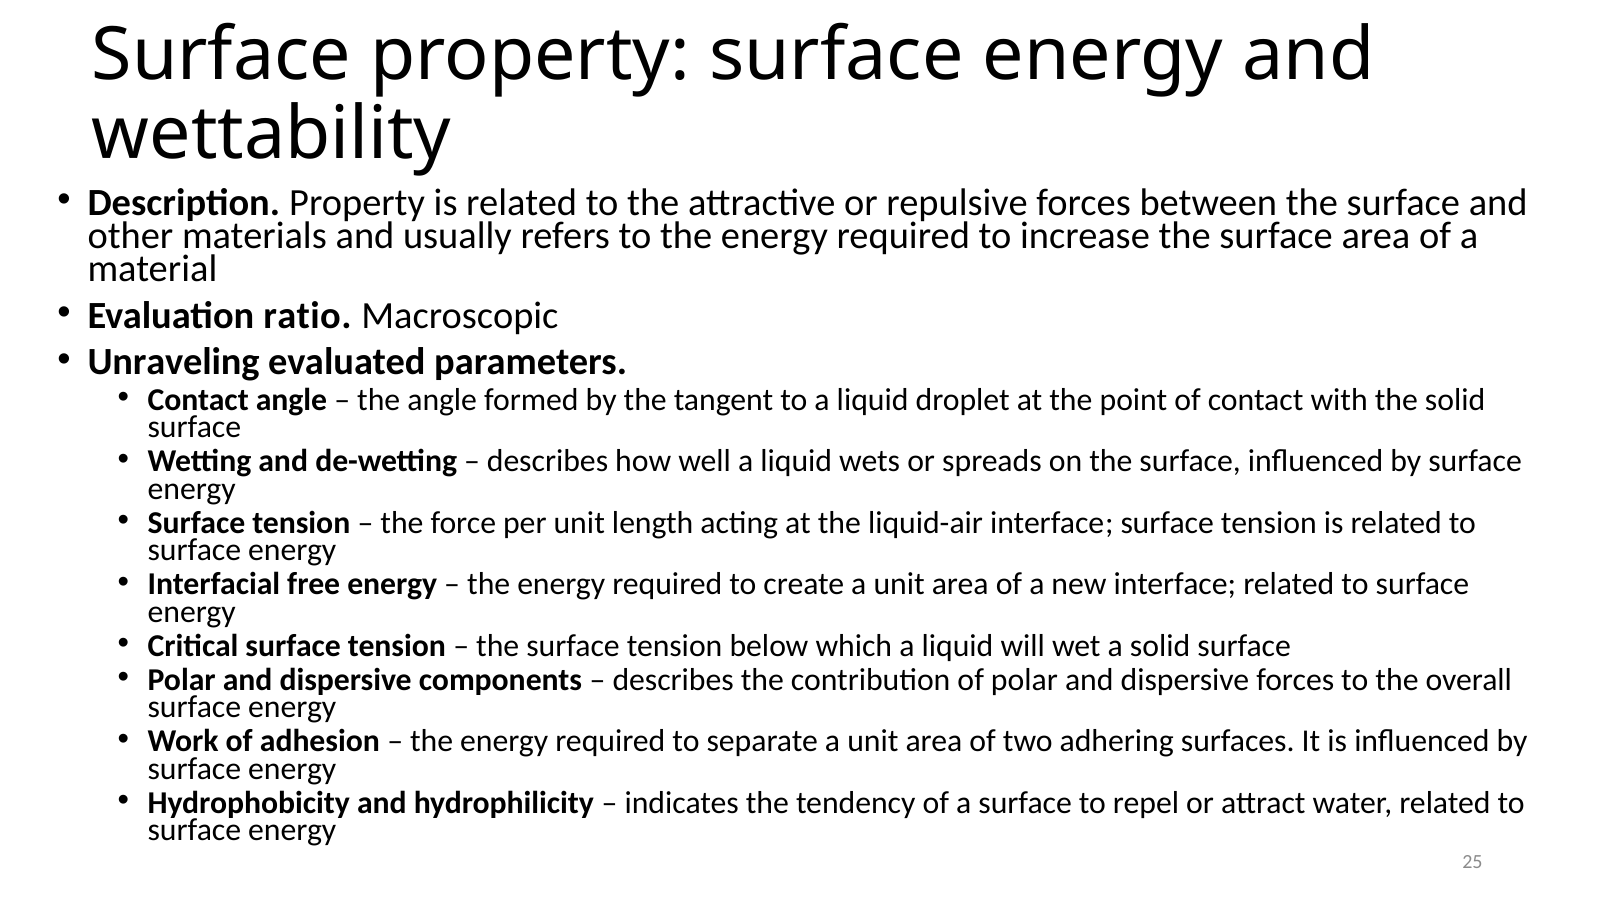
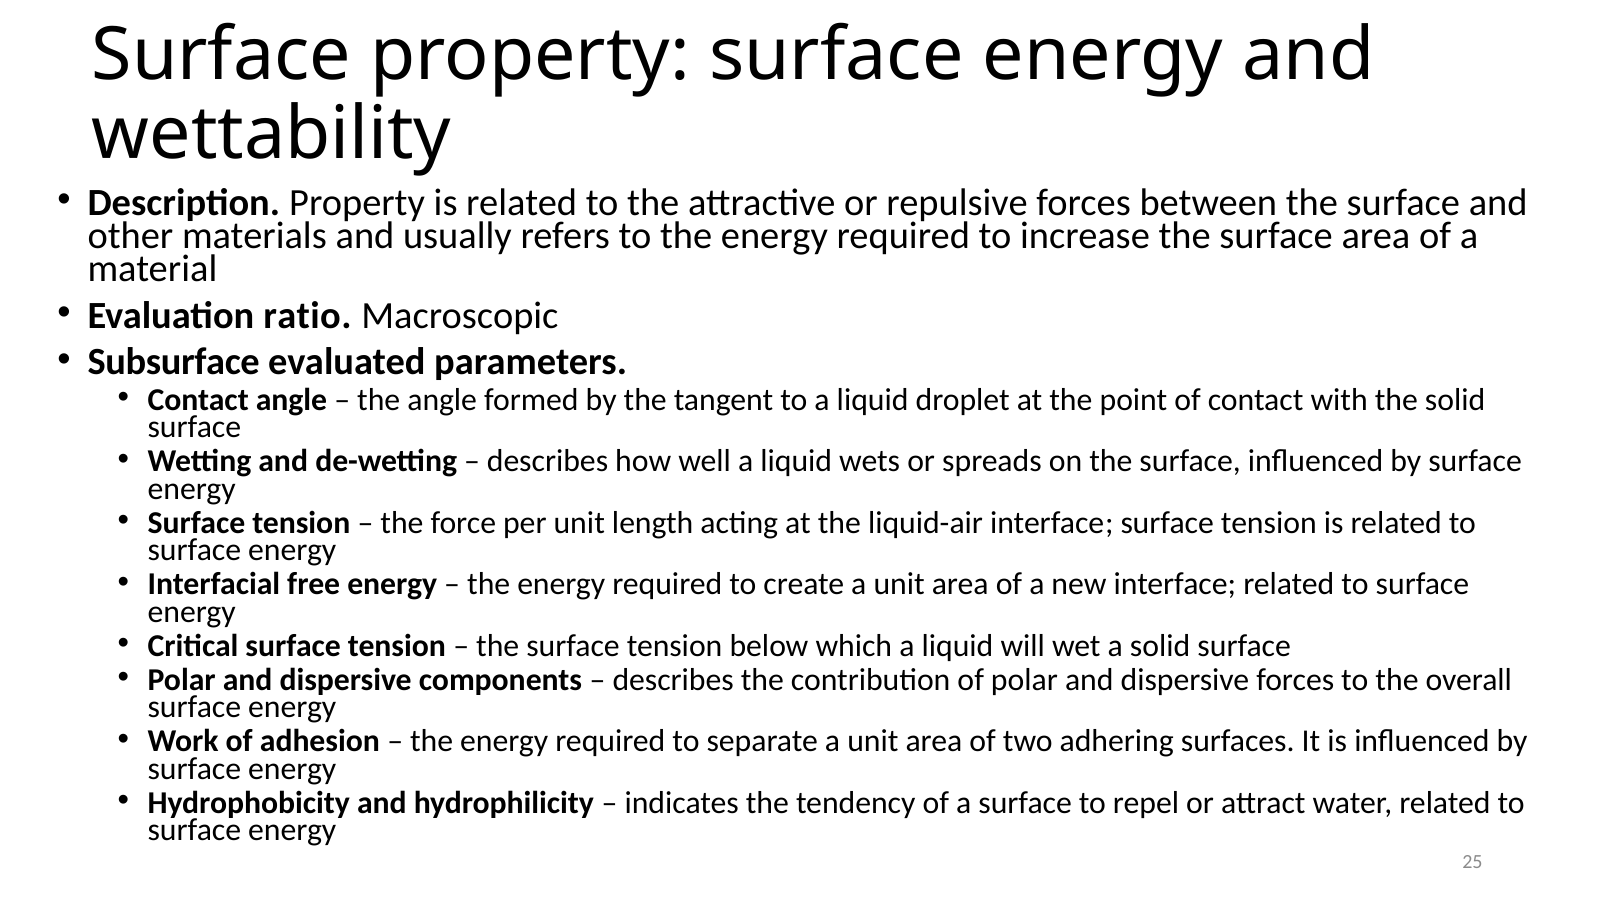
Unraveling: Unraveling -> Subsurface
